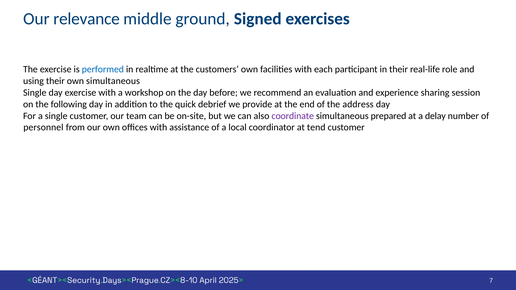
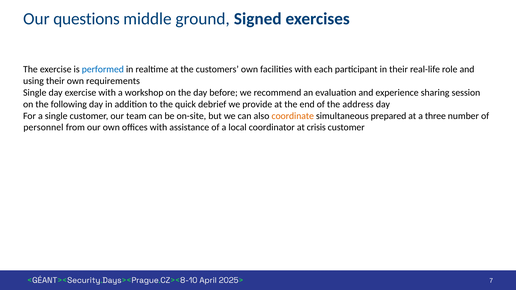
relevance: relevance -> questions
own simultaneous: simultaneous -> requirements
coordinate colour: purple -> orange
delay: delay -> three
tend: tend -> crisis
